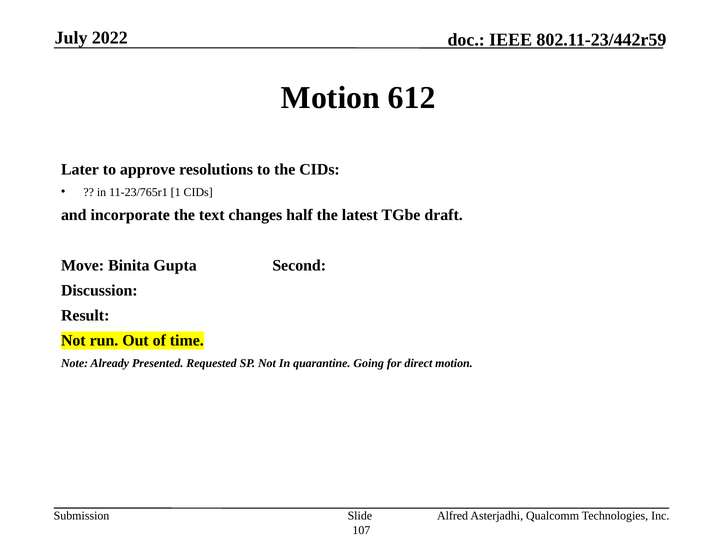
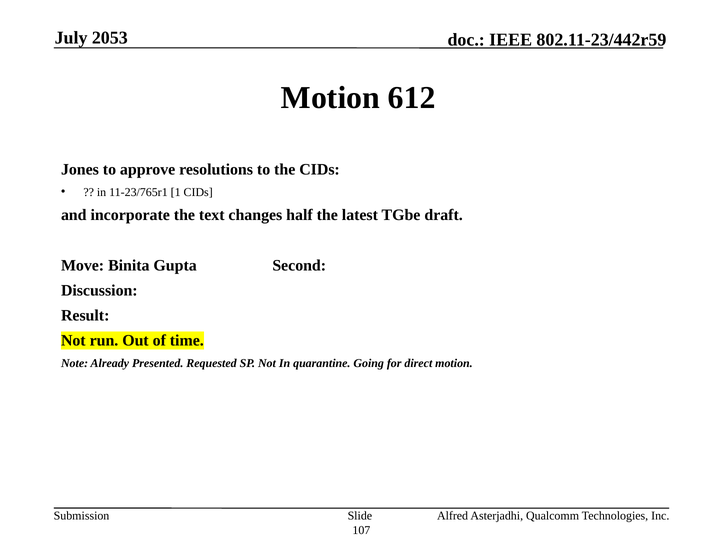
2022: 2022 -> 2053
Later: Later -> Jones
